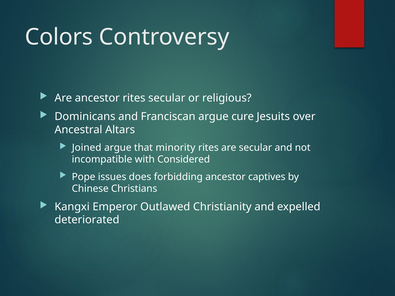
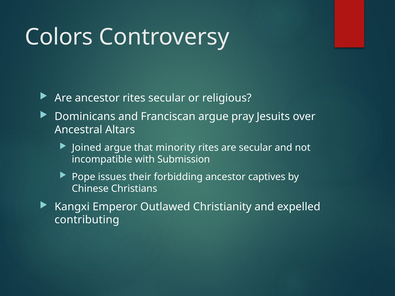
cure: cure -> pray
Considered: Considered -> Submission
does: does -> their
deteriorated: deteriorated -> contributing
